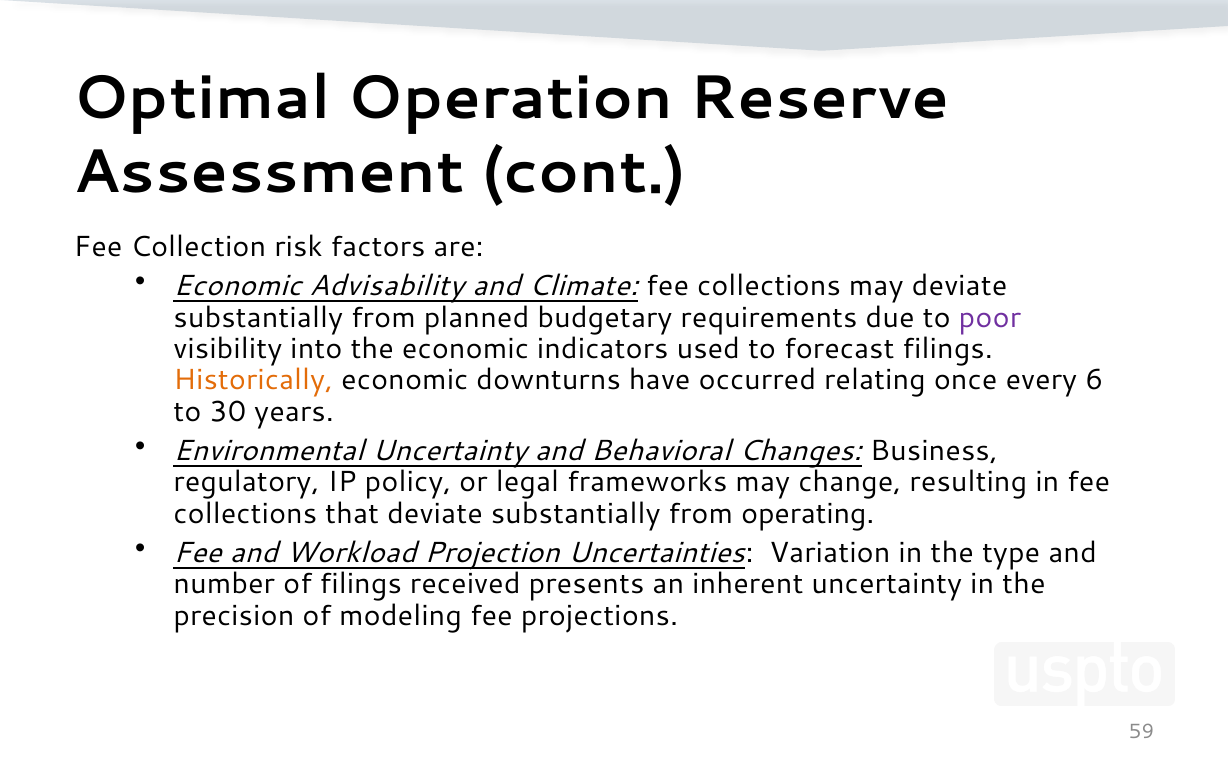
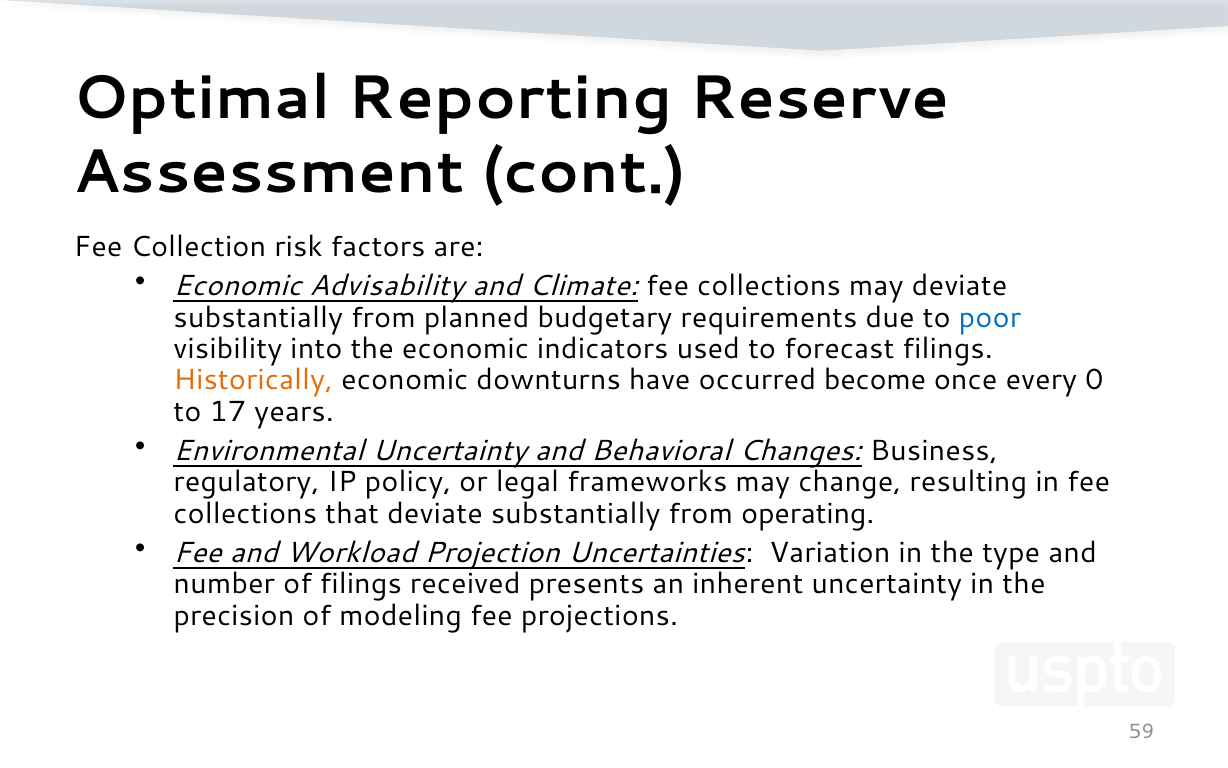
Operation: Operation -> Reporting
poor colour: purple -> blue
relating: relating -> become
6: 6 -> 0
30: 30 -> 17
